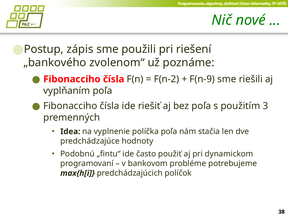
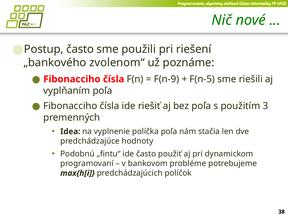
Postup zápis: zápis -> často
F(n-2: F(n-2 -> F(n-9
F(n-9: F(n-9 -> F(n-5
